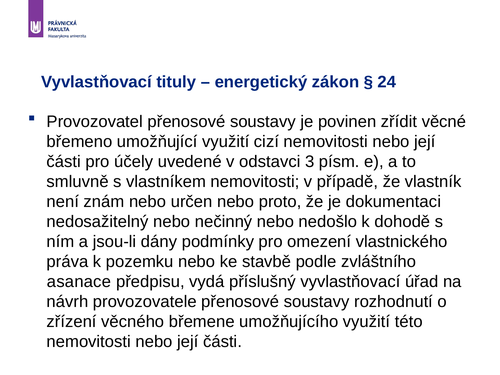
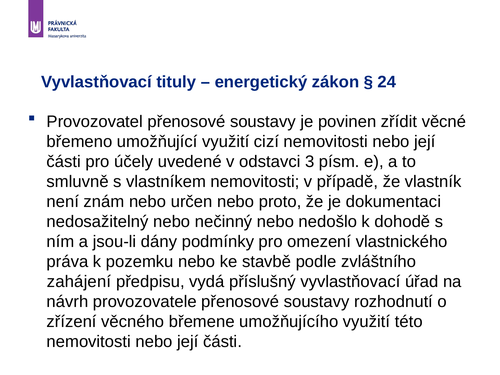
asanace: asanace -> zahájení
